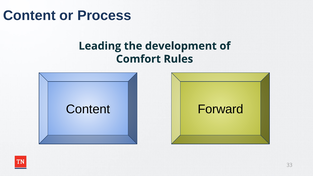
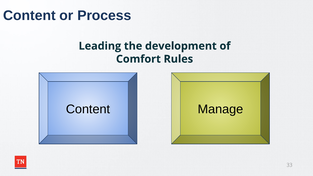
Forward: Forward -> Manage
